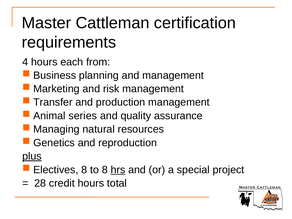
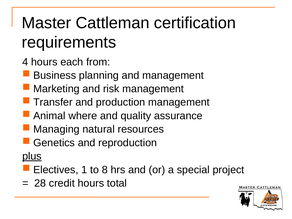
series: series -> where
Electives 8: 8 -> 1
hrs underline: present -> none
